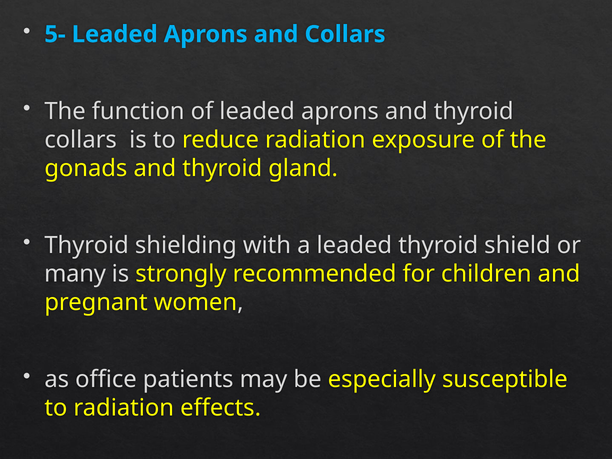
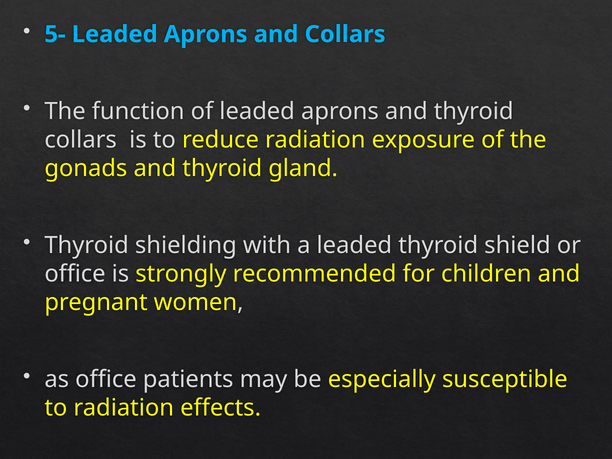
many at (75, 274): many -> office
